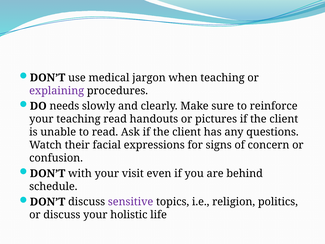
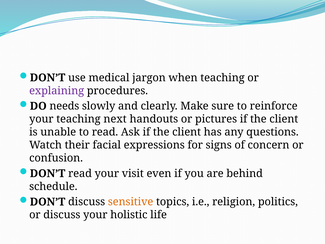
teaching read: read -> next
DON’T with: with -> read
sensitive colour: purple -> orange
